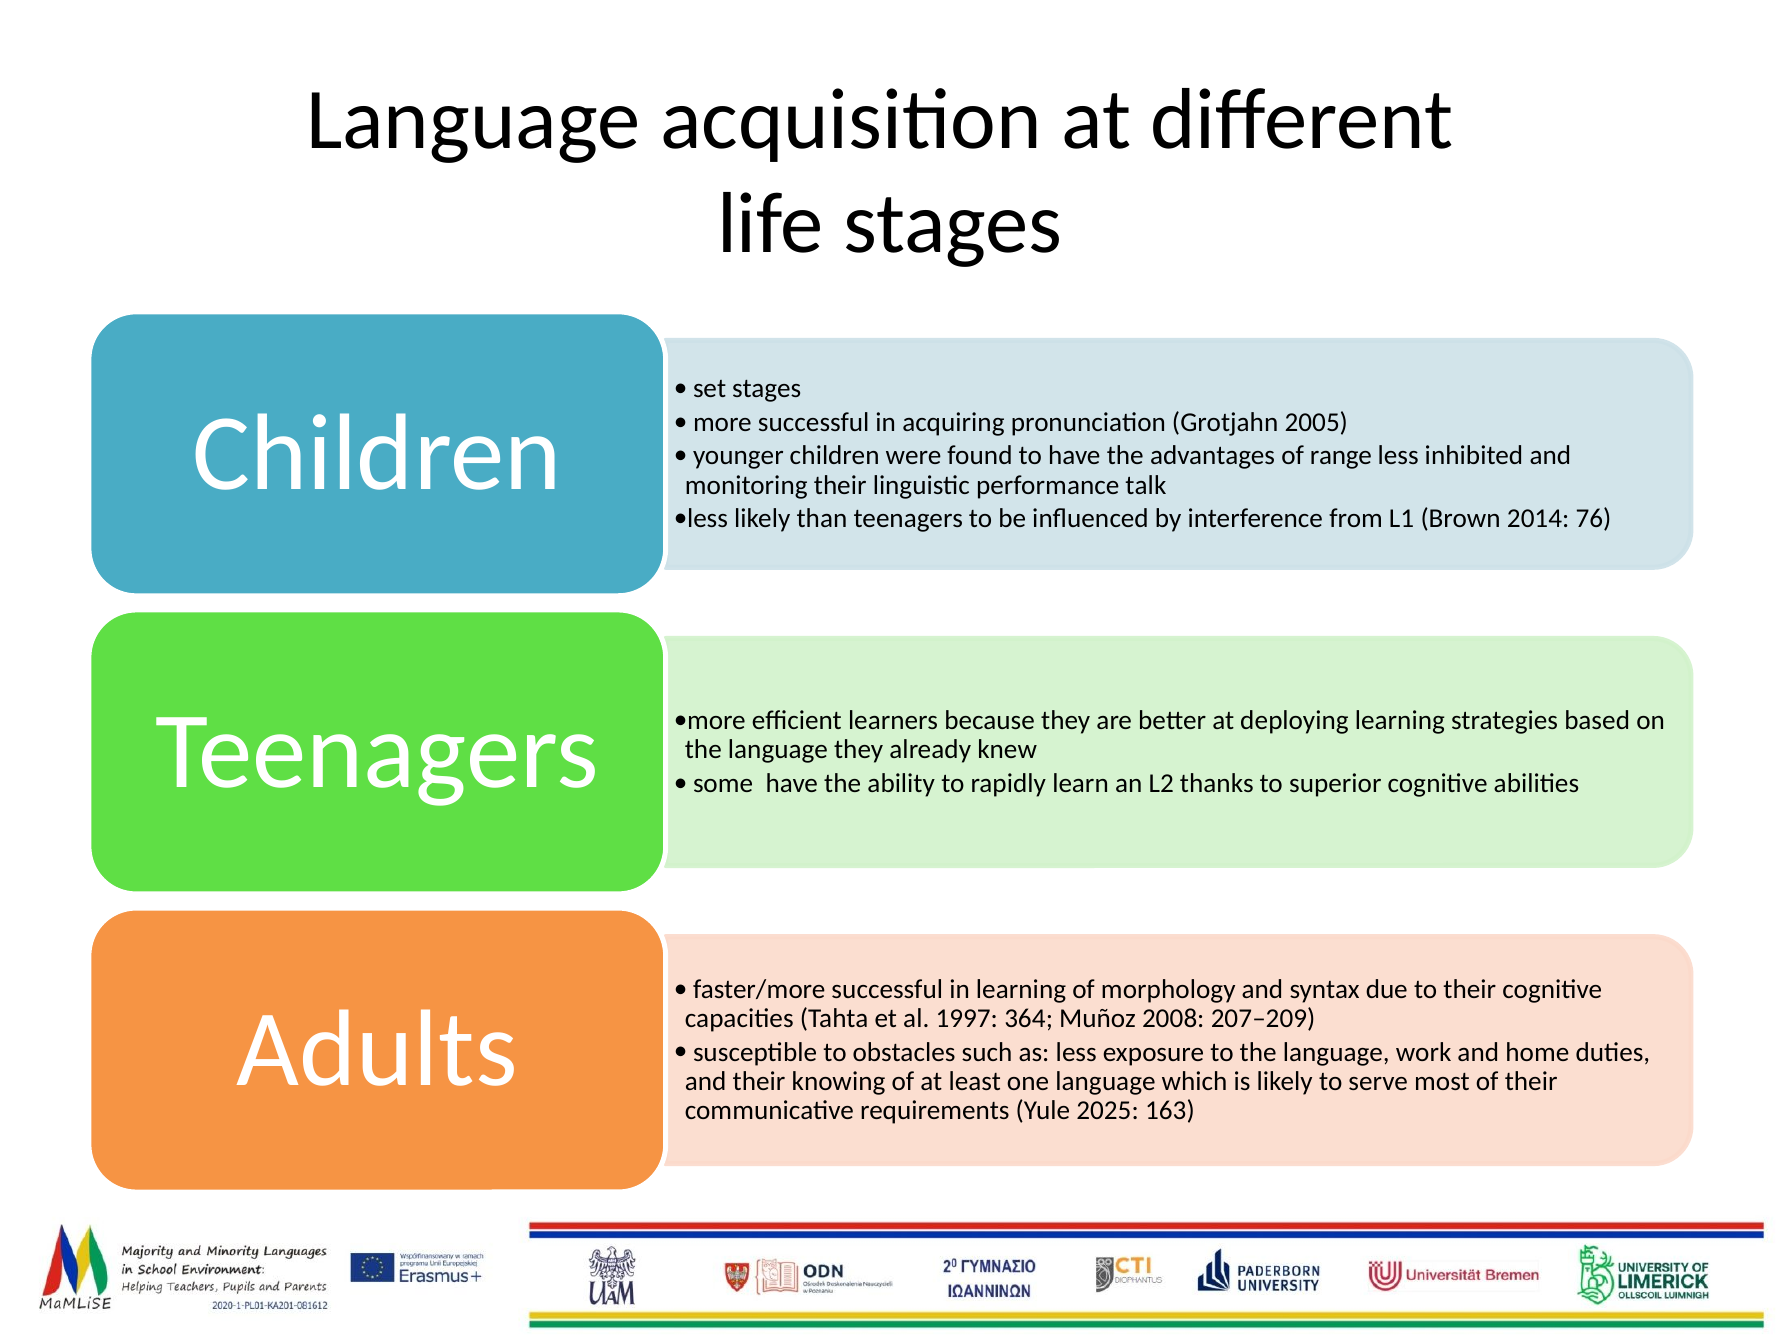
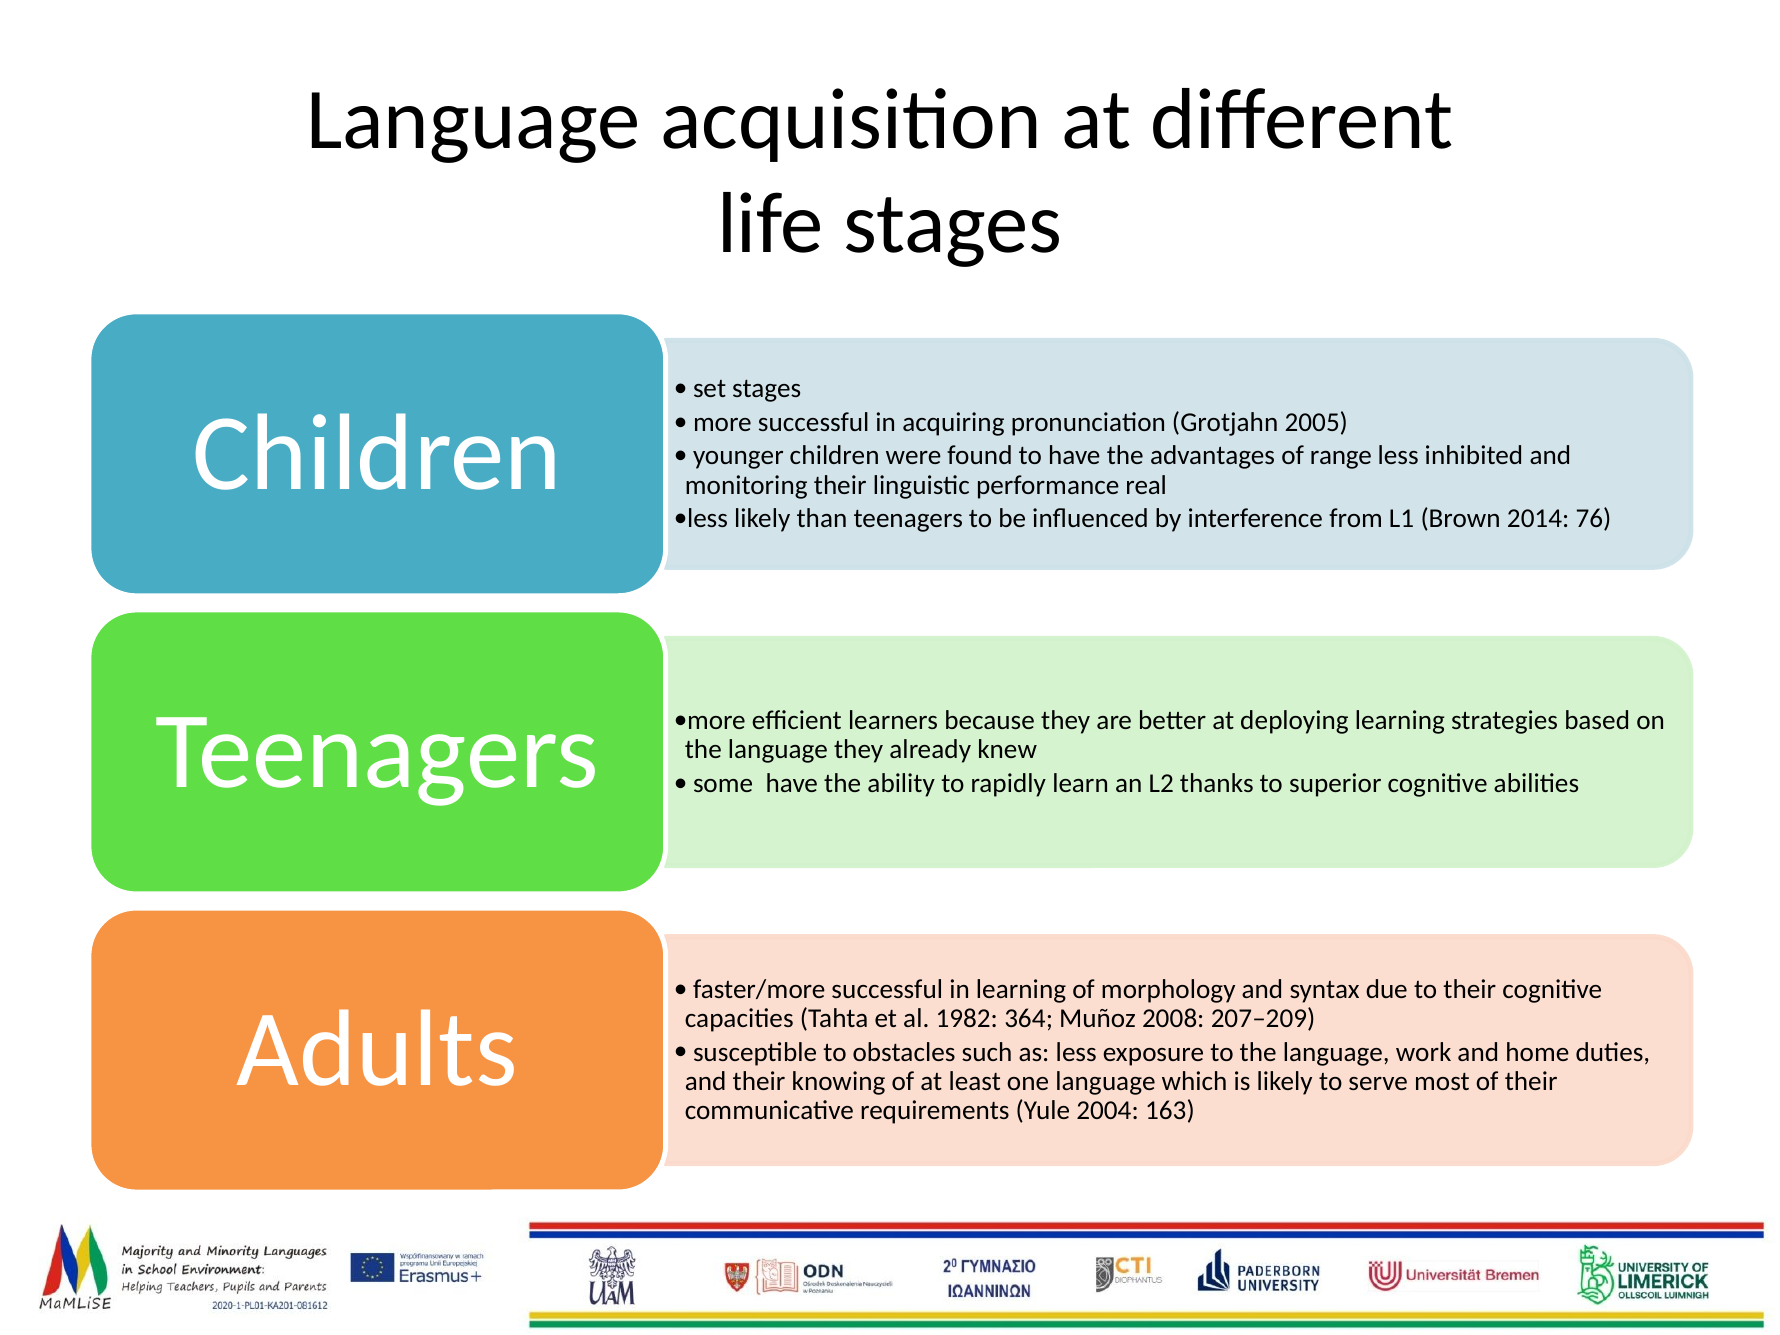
talk: talk -> real
1997: 1997 -> 1982
2025: 2025 -> 2004
